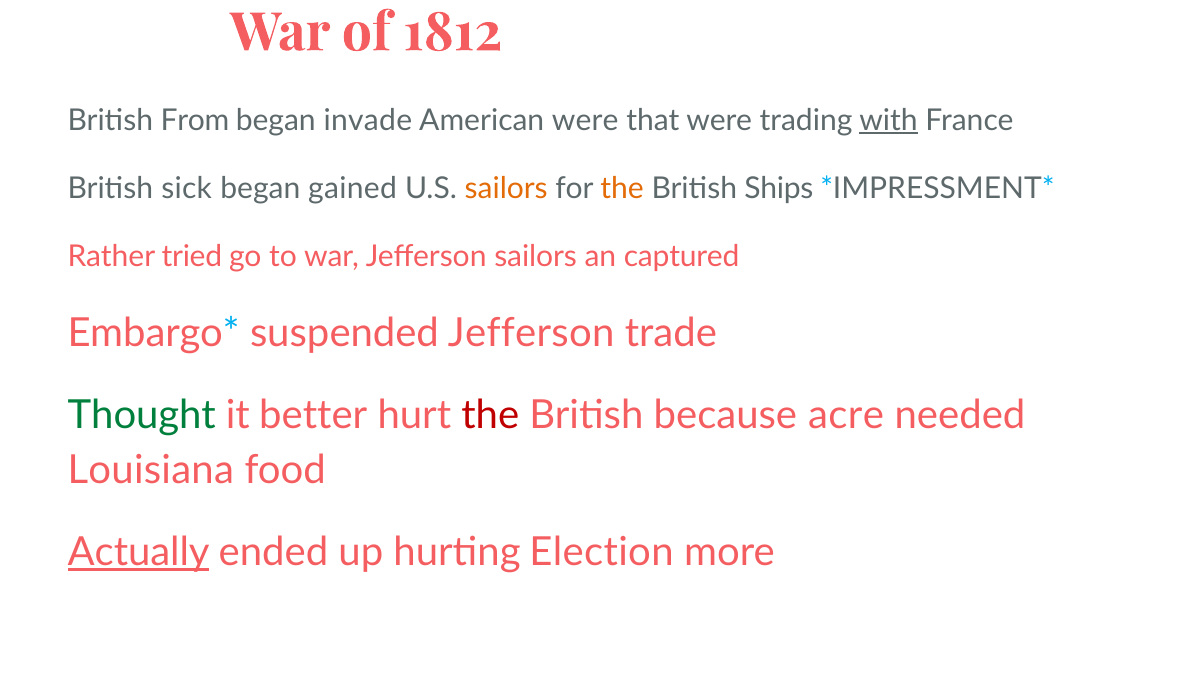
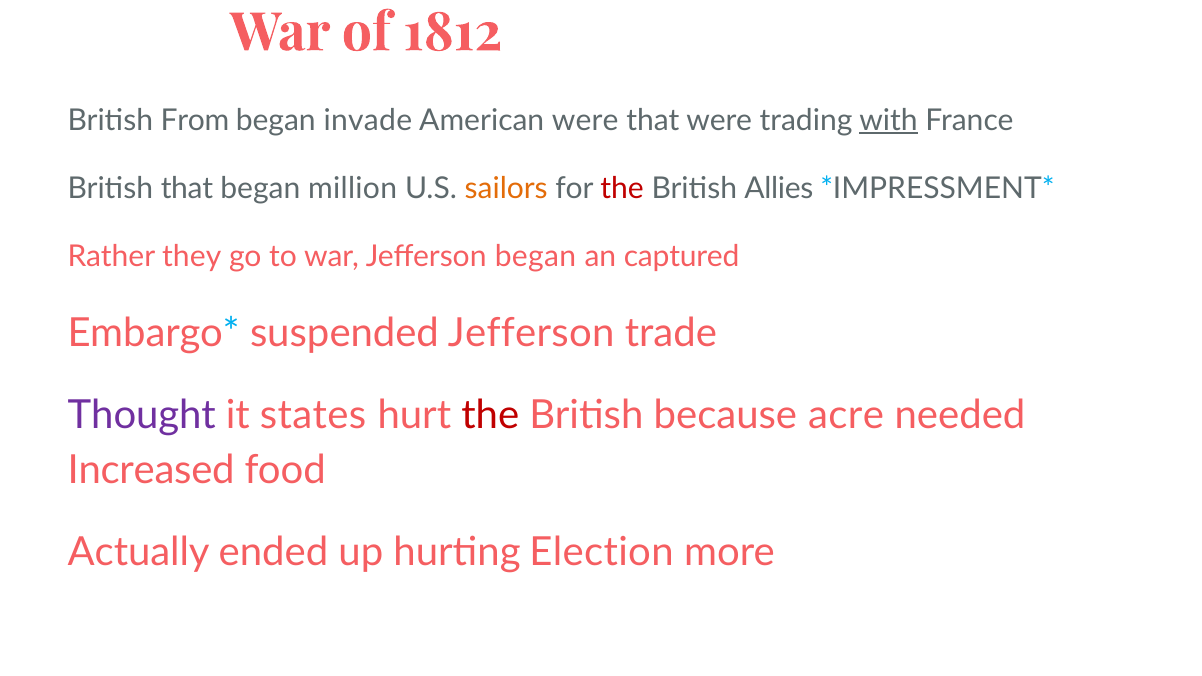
British sick: sick -> that
gained: gained -> million
the at (622, 188) colour: orange -> red
Ships: Ships -> Allies
tried: tried -> they
Jefferson sailors: sailors -> began
Thought colour: green -> purple
better: better -> states
Louisiana: Louisiana -> Increased
Actually underline: present -> none
